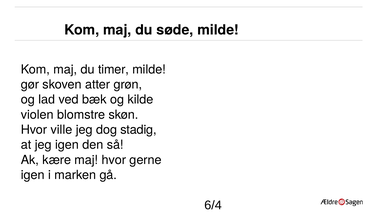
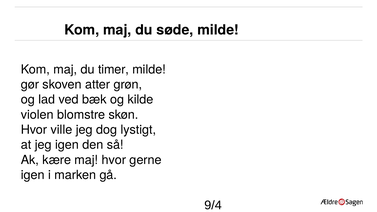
stadig: stadig -> lystigt
6/4: 6/4 -> 9/4
